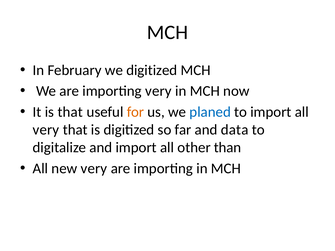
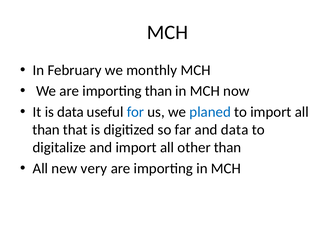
we digitized: digitized -> monthly
importing very: very -> than
is that: that -> data
for colour: orange -> blue
very at (46, 130): very -> than
